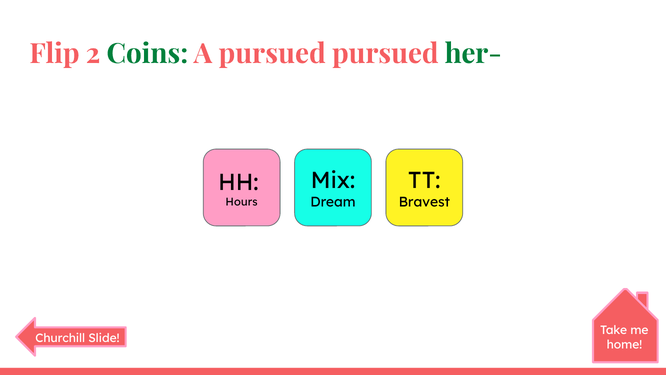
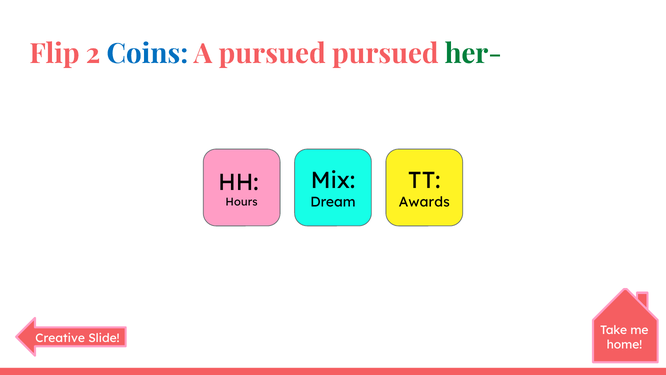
Coins colour: green -> blue
Bravest: Bravest -> Awards
Churchill: Churchill -> Creative
